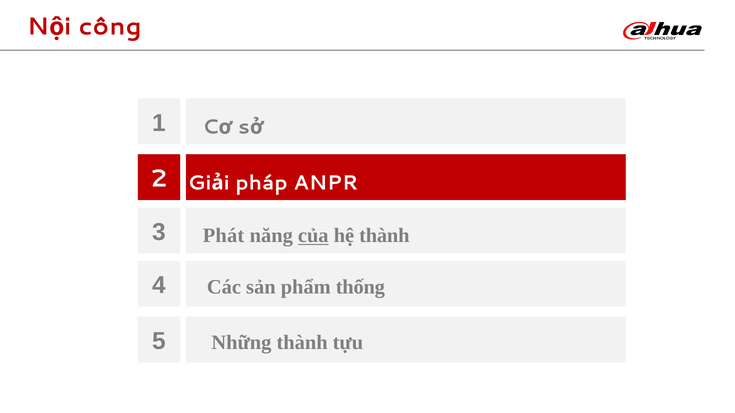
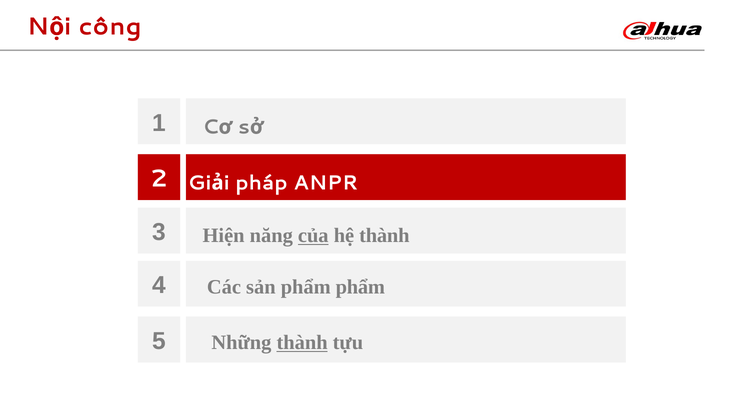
Phát: Phát -> Hiện
phẩm thống: thống -> phẩm
thành at (302, 343) underline: none -> present
